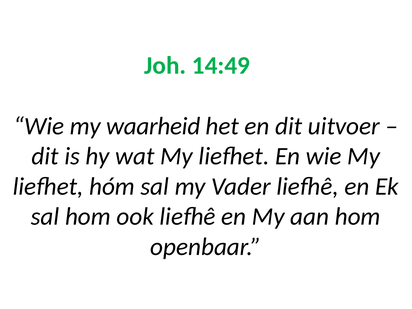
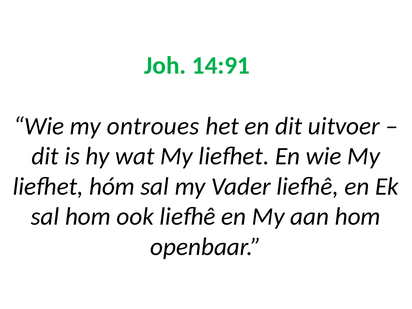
14:49: 14:49 -> 14:91
waarheid: waarheid -> ontroues
